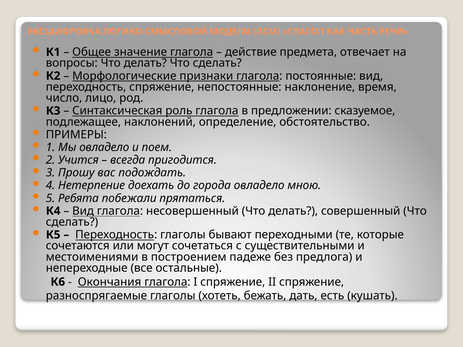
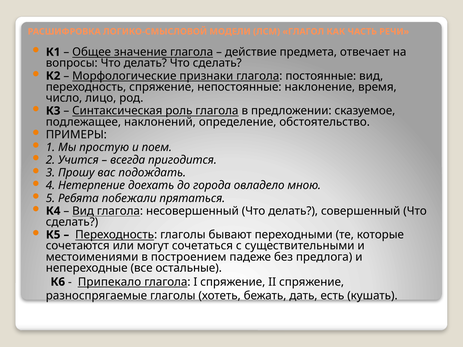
Мы овладело: овладело -> простую
Окончания: Окончания -> Припекало
